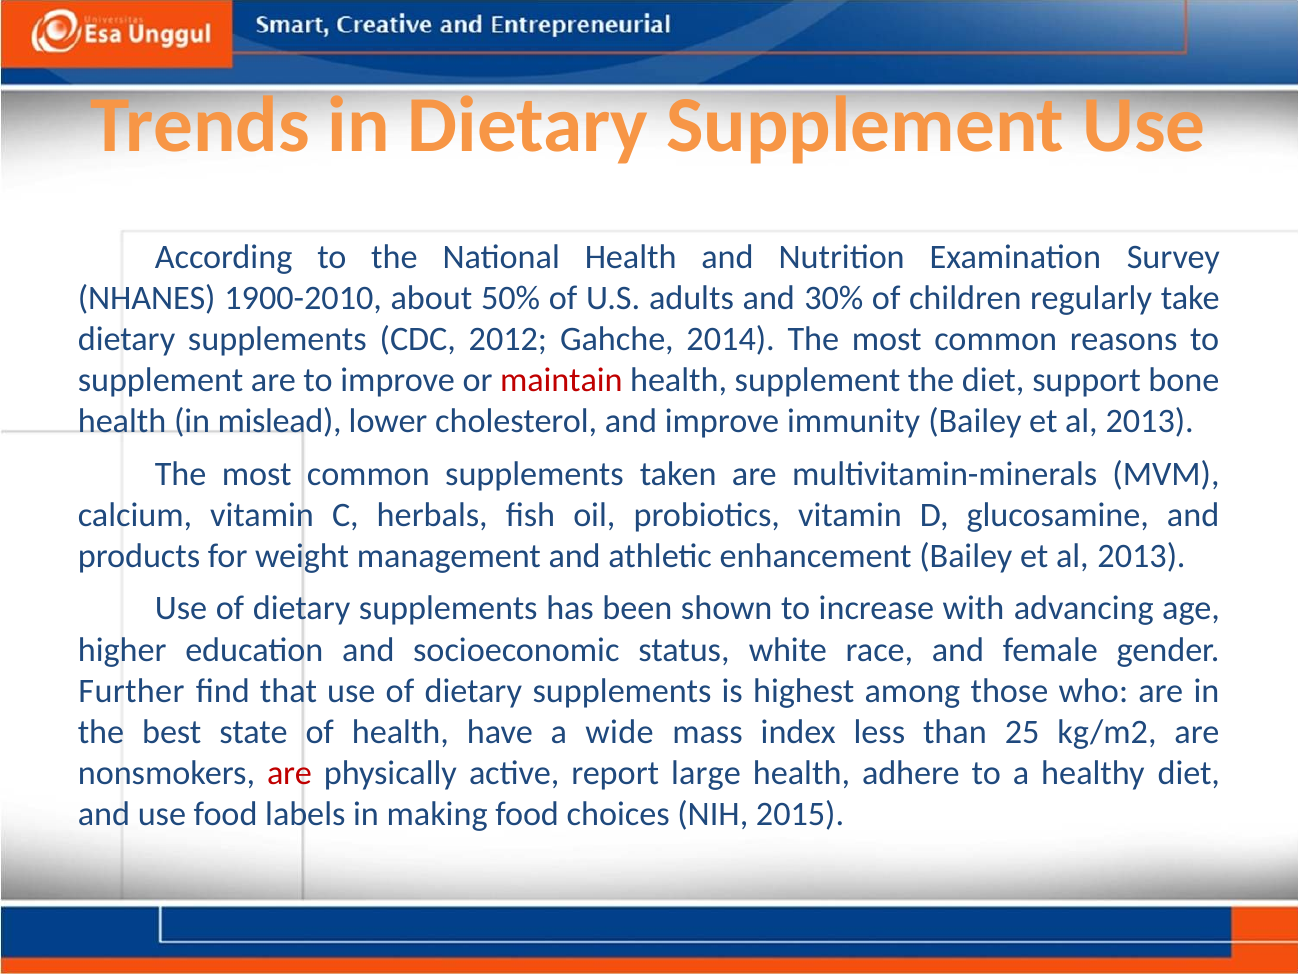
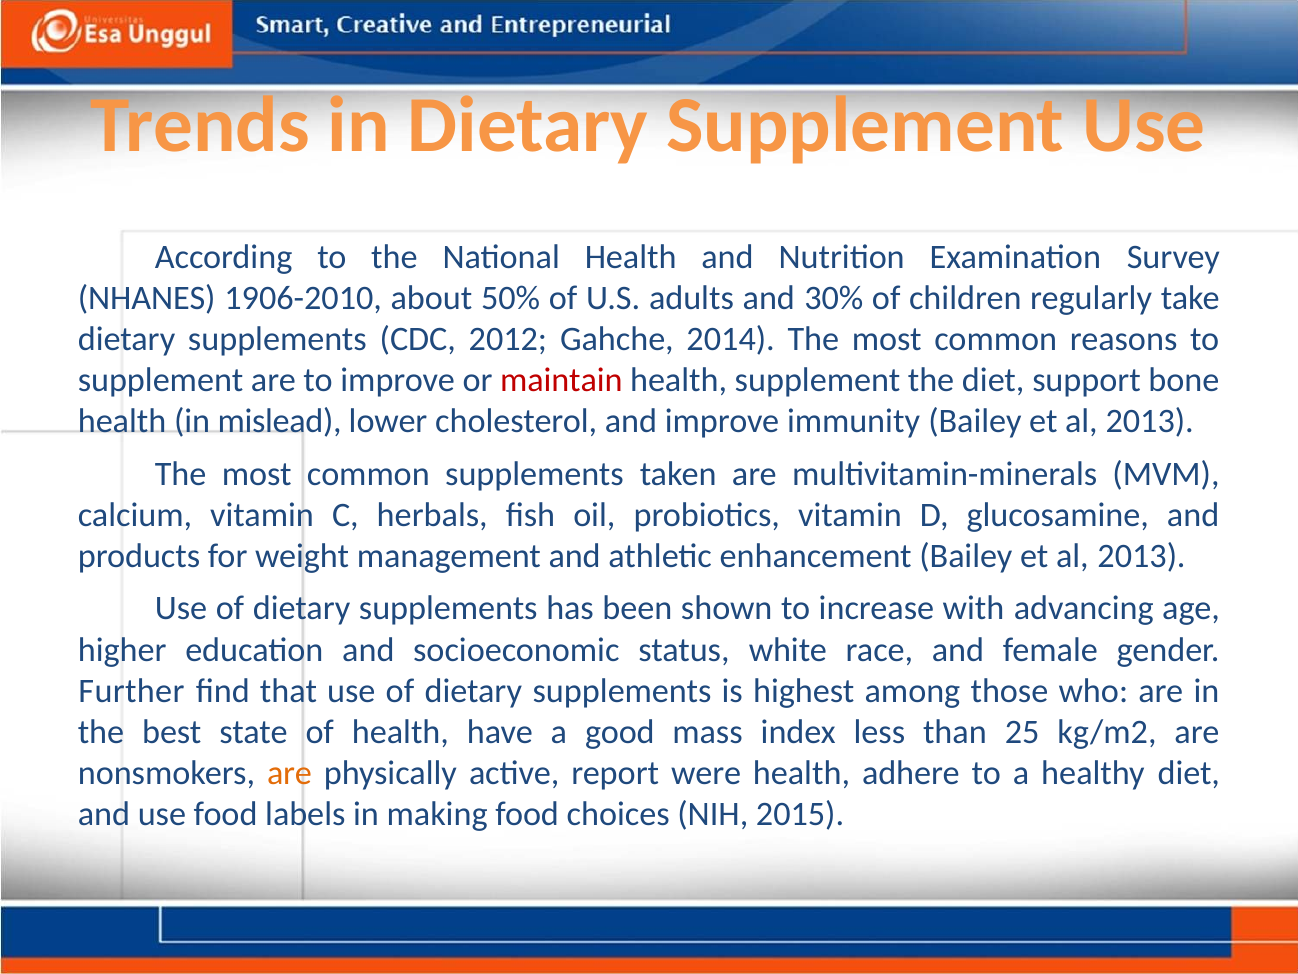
1900-2010: 1900-2010 -> 1906-2010
wide: wide -> good
are at (289, 773) colour: red -> orange
large: large -> were
